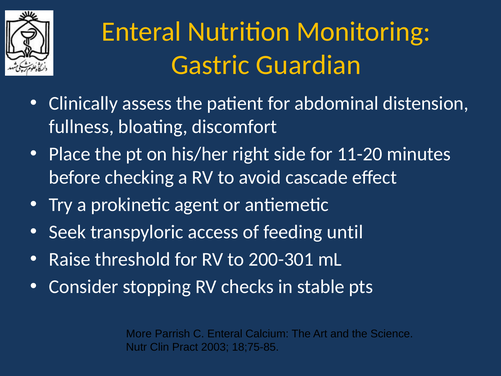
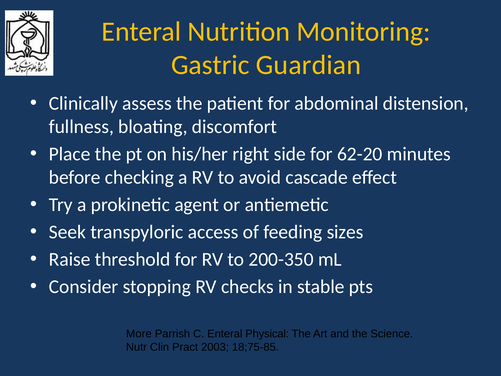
11-20: 11-20 -> 62-20
until: until -> sizes
200-301: 200-301 -> 200-350
Calcium: Calcium -> Physical
